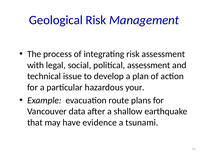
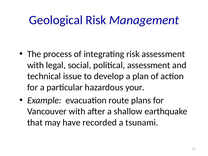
Vancouver data: data -> with
evidence: evidence -> recorded
